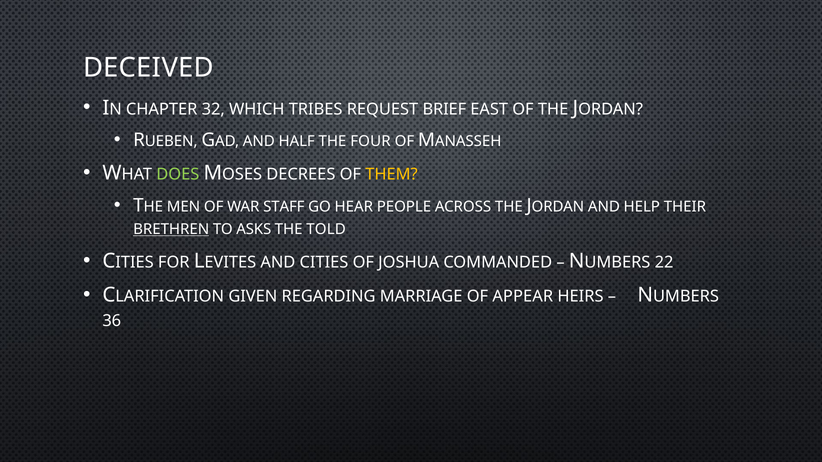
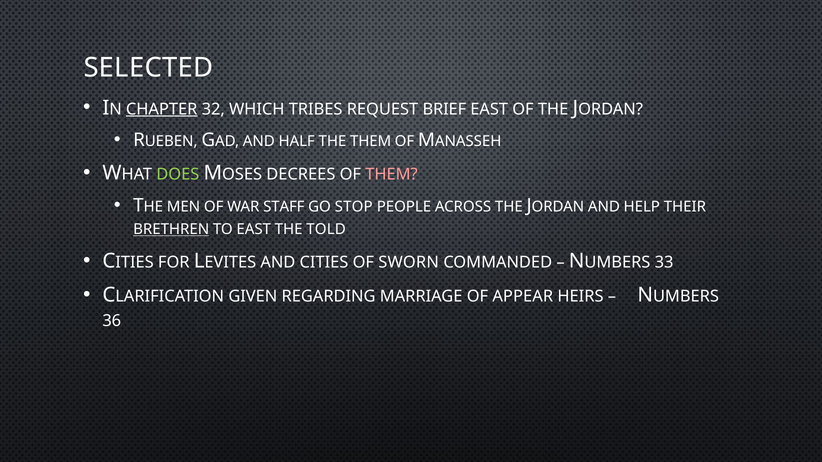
DECEIVED: DECEIVED -> SELECTED
CHAPTER underline: none -> present
THE FOUR: FOUR -> THEM
THEM at (392, 175) colour: yellow -> pink
HEAR: HEAR -> STOP
TO ASKS: ASKS -> EAST
JOSHUA: JOSHUA -> SWORN
22: 22 -> 33
